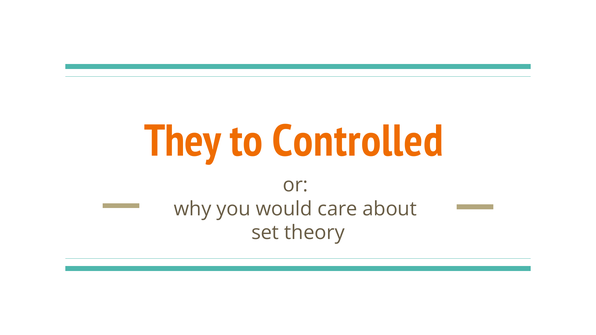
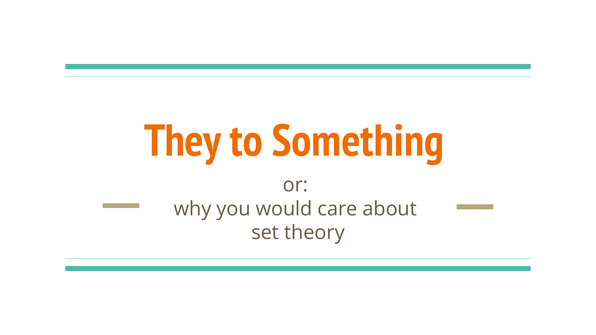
Controlled: Controlled -> Something
